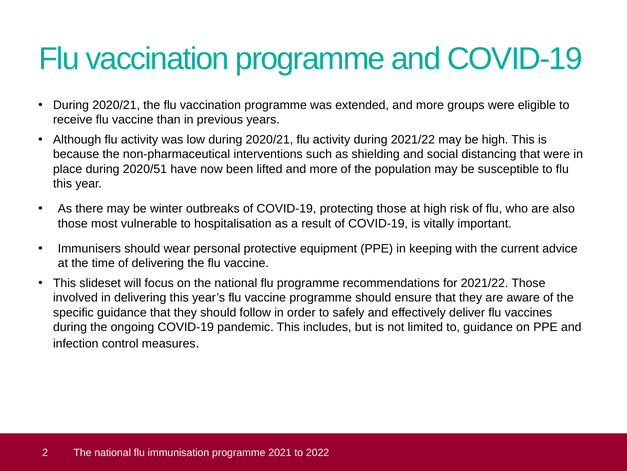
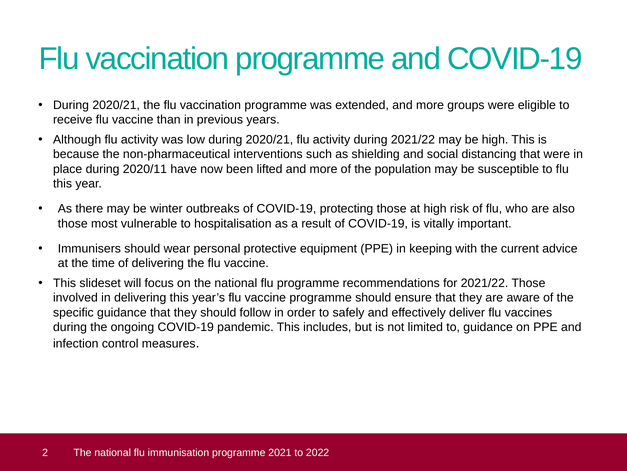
2020/51: 2020/51 -> 2020/11
